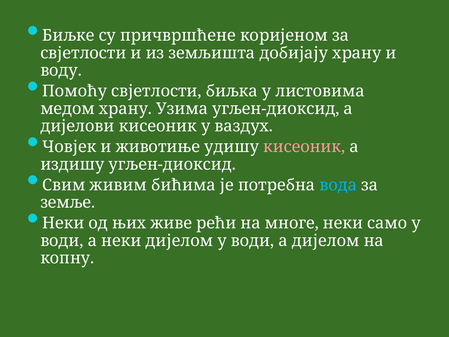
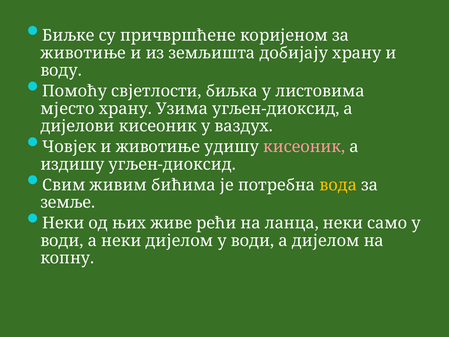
свјетлости at (83, 53): свјетлости -> животиње
медом: медом -> мјесто
вода colour: light blue -> yellow
многе: многе -> ланца
